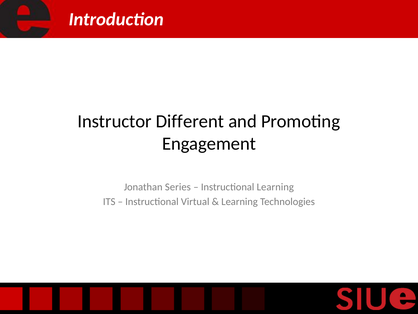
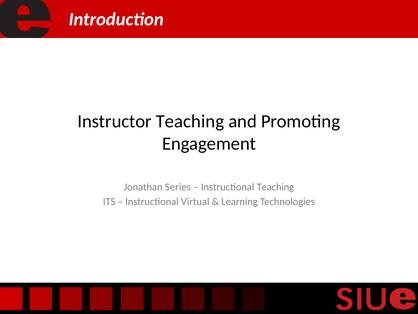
Instructor Different: Different -> Teaching
Instructional Learning: Learning -> Teaching
